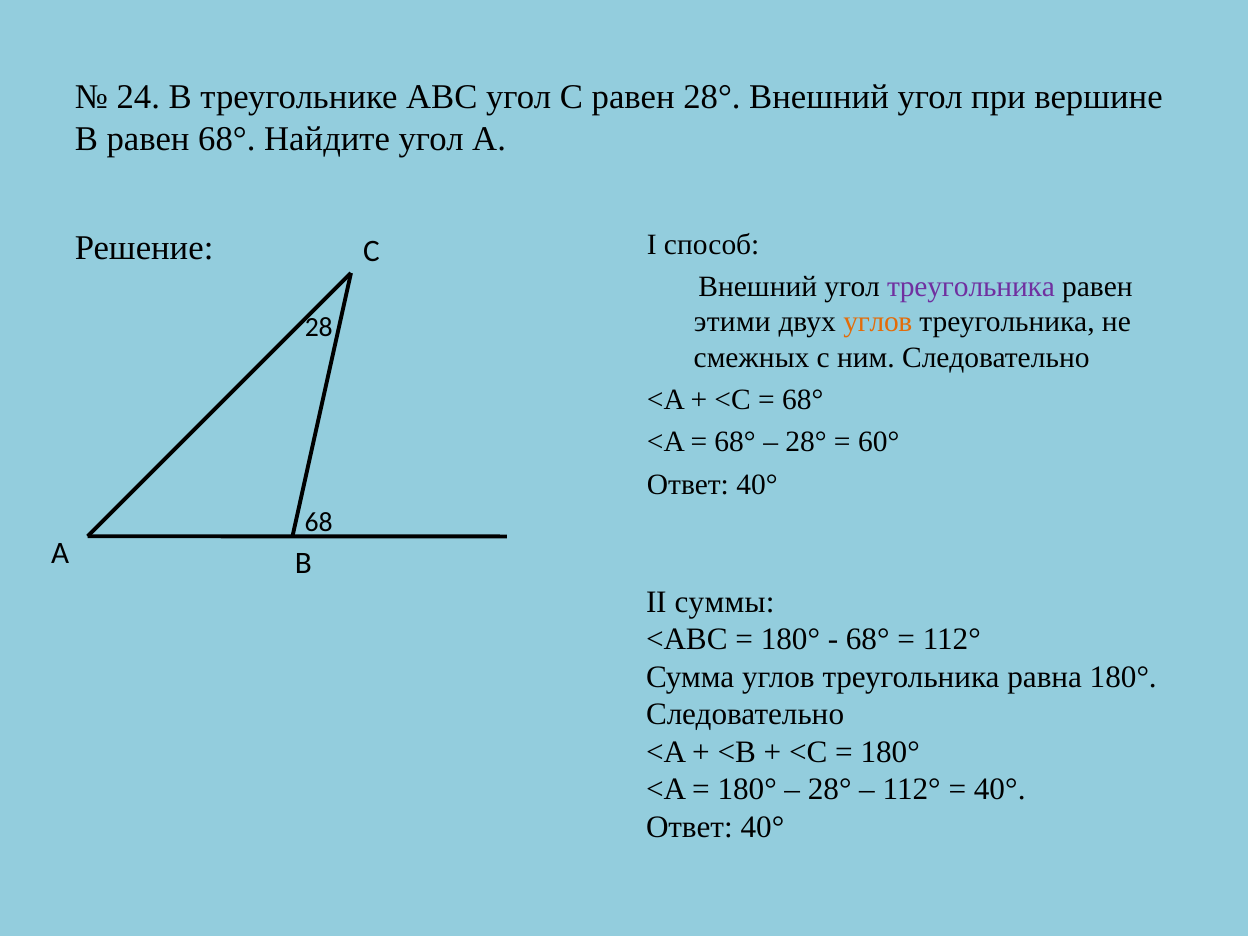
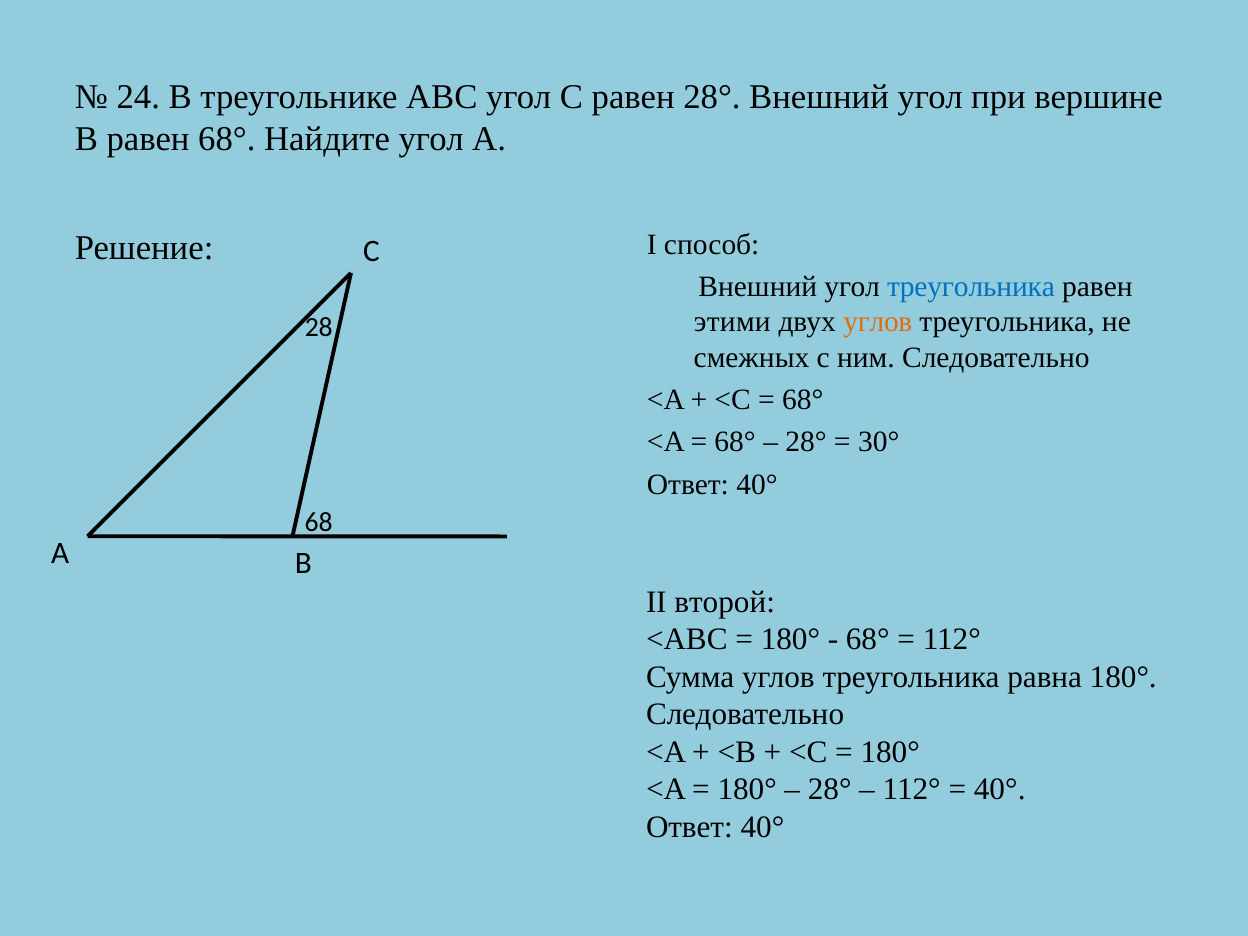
треугольника at (971, 287) colour: purple -> blue
60°: 60° -> 30°
суммы: суммы -> второй
